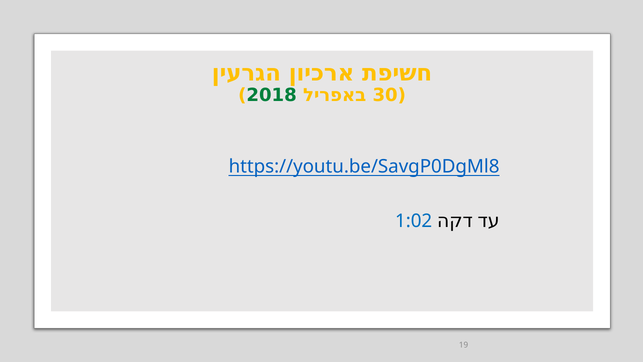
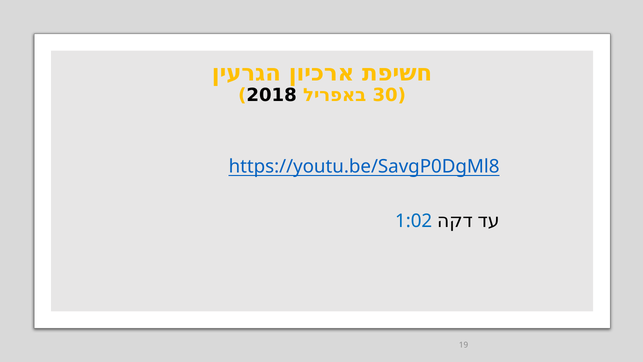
2018 colour: green -> black
